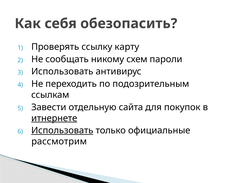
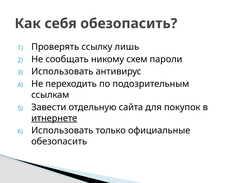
карту: карту -> лишь
Использовать at (62, 131) underline: present -> none
рассмотрим at (59, 142): рассмотрим -> обезопасить
